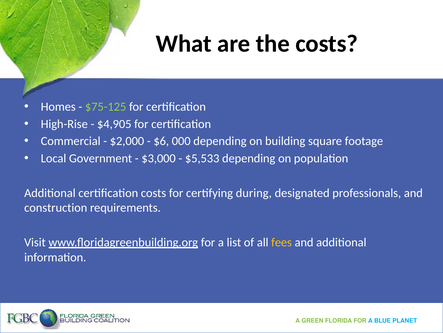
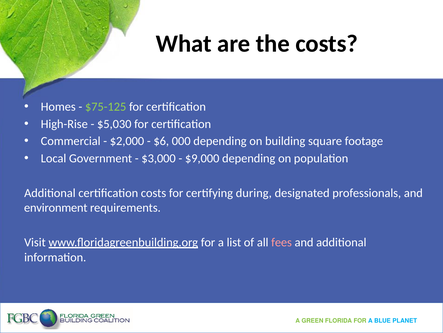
$4,905: $4,905 -> $5,030
$5,533: $5,533 -> $9,000
construction: construction -> environment
fees colour: yellow -> pink
